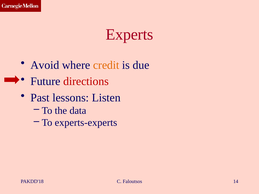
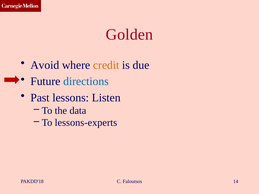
Experts: Experts -> Golden
directions colour: red -> blue
experts-experts: experts-experts -> lessons-experts
